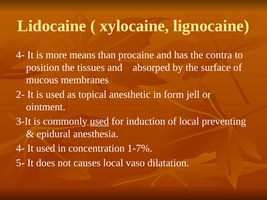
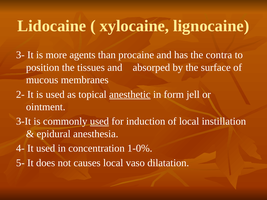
4- at (20, 55): 4- -> 3-
means: means -> agents
anesthetic underline: none -> present
preventing: preventing -> instillation
1-7%: 1-7% -> 1-0%
